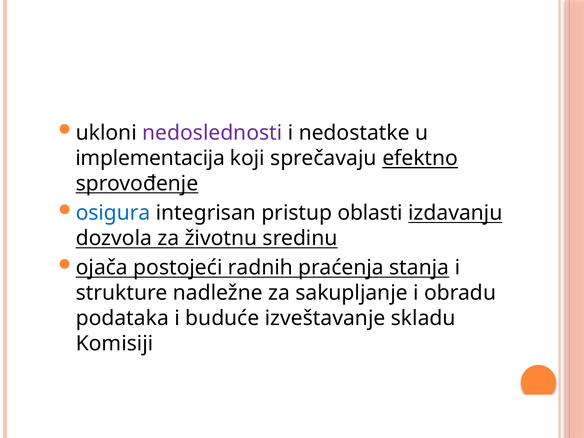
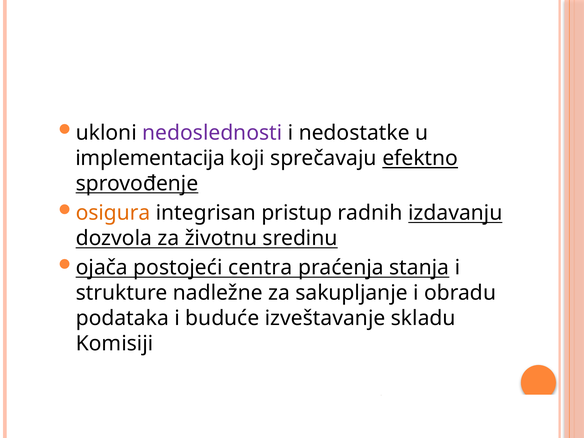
osigura colour: blue -> orange
oblasti: oblasti -> radnih
radnih: radnih -> centra
